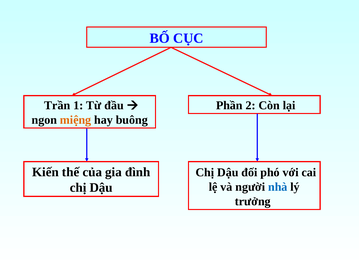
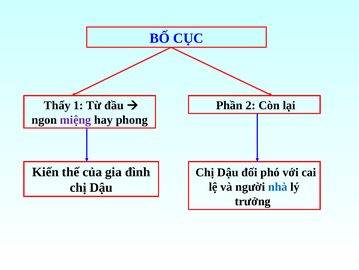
Trần: Trần -> Thấy
miệng colour: orange -> purple
buông: buông -> phong
